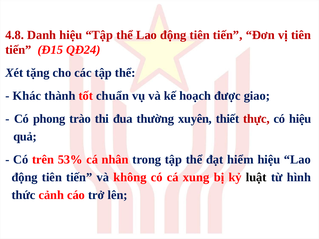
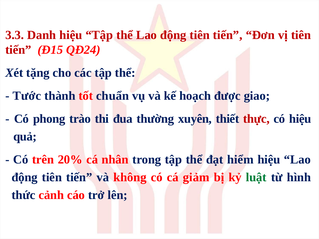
4.8: 4.8 -> 3.3
Khác: Khác -> Tước
53%: 53% -> 20%
xung: xung -> giảm
luật colour: black -> green
